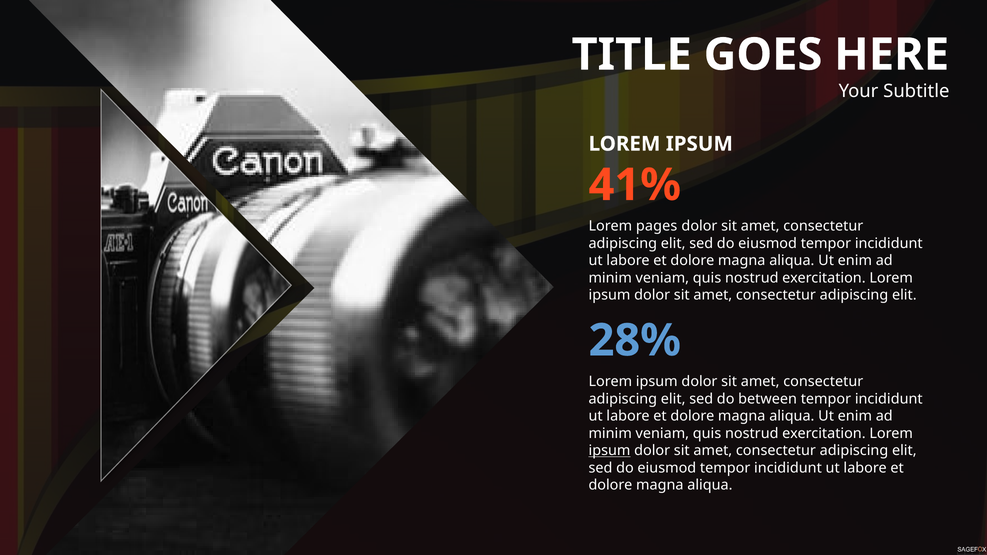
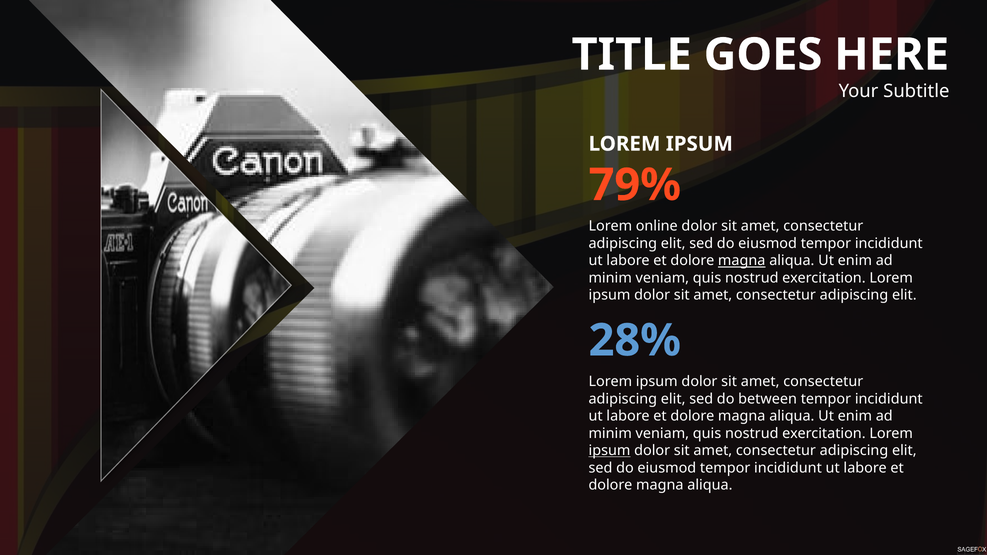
41%: 41% -> 79%
pages: pages -> online
magna at (742, 261) underline: none -> present
